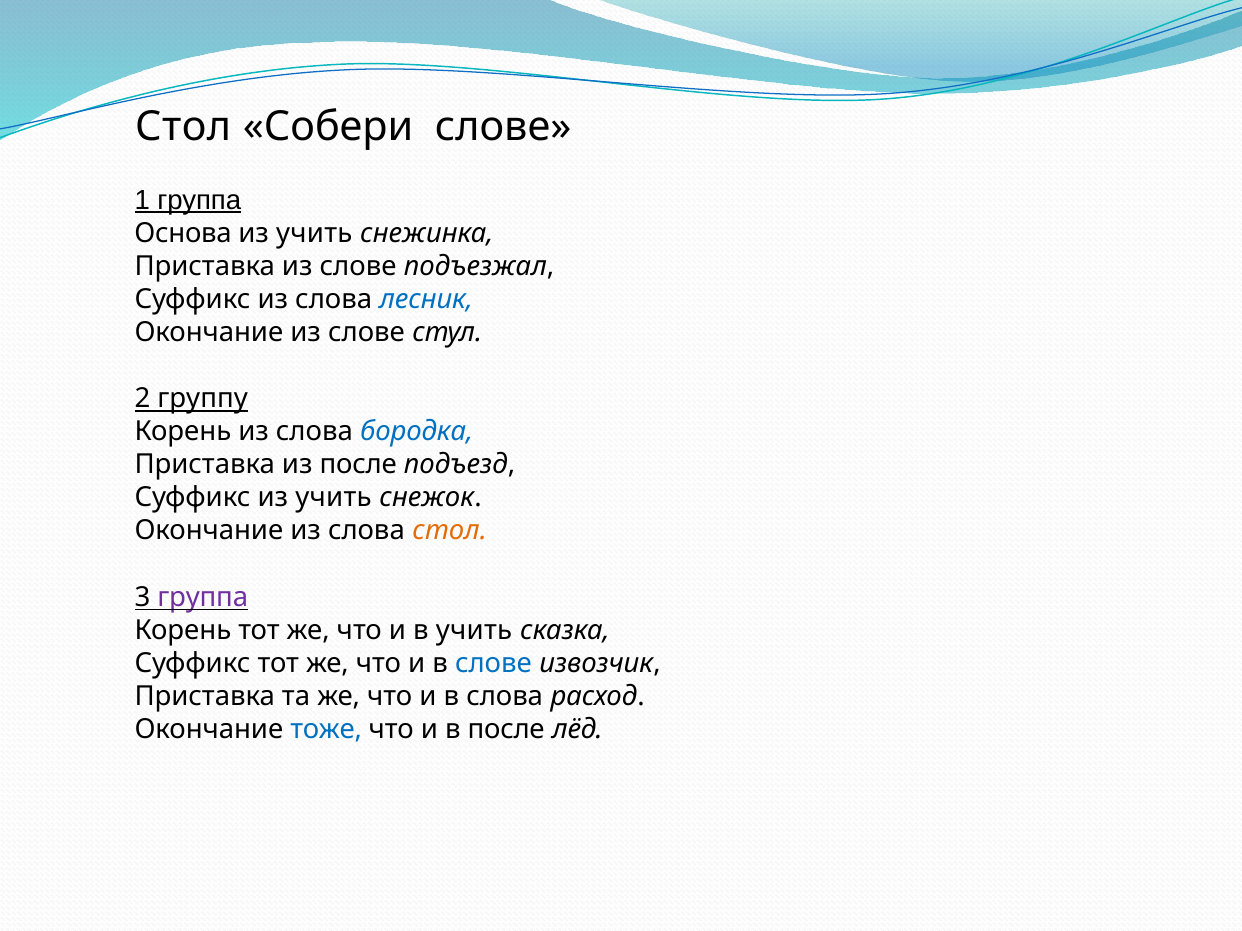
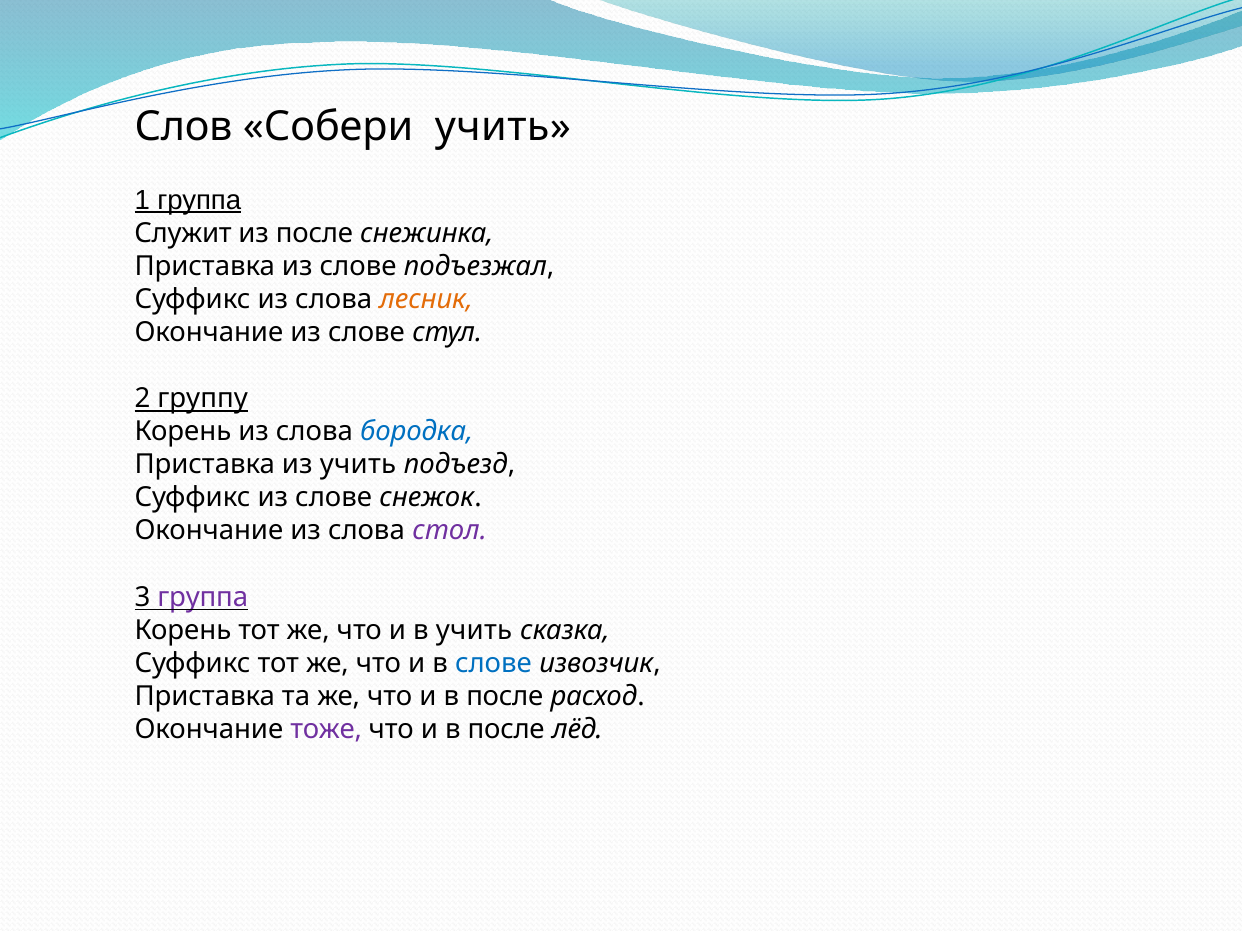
Стол at (183, 127): Стол -> Слов
Собери слове: слове -> учить
Основа: Основа -> Служит
учить at (314, 233): учить -> после
лесник colour: blue -> orange
из после: после -> учить
Суффикс из учить: учить -> слове
стол at (450, 531) colour: orange -> purple
слова at (505, 697): слова -> после
тоже colour: blue -> purple
